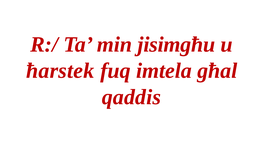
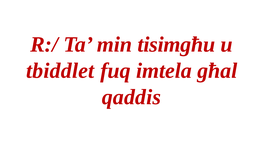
jisimgħu: jisimgħu -> tisimgħu
ħarstek: ħarstek -> tbiddlet
